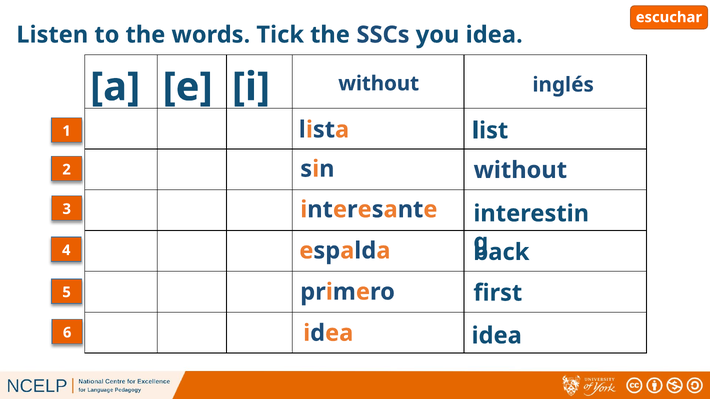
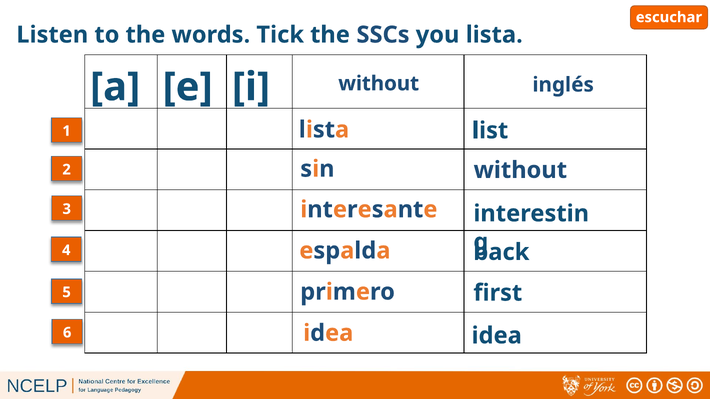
you idea: idea -> lista
